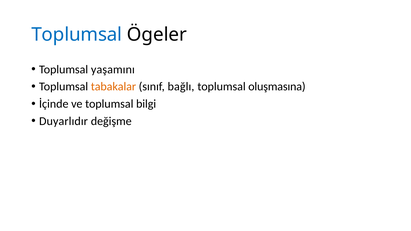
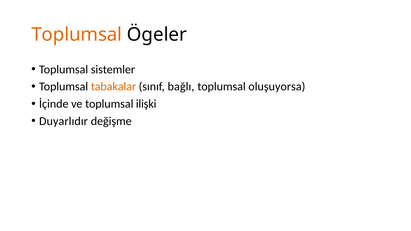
Toplumsal at (77, 35) colour: blue -> orange
yaşamını: yaşamını -> sistemler
oluşmasına: oluşmasına -> oluşuyorsa
bilgi: bilgi -> ilişki
